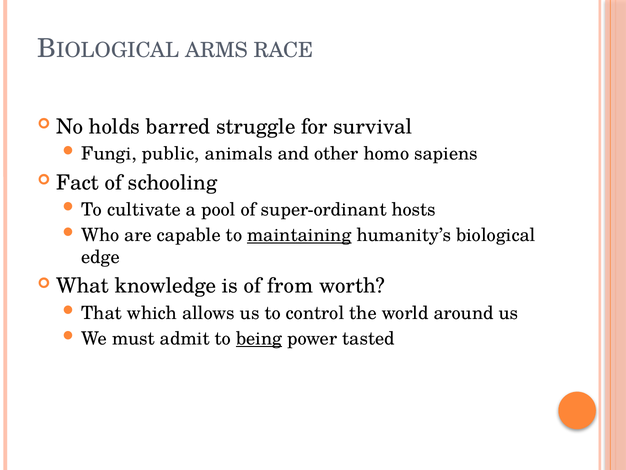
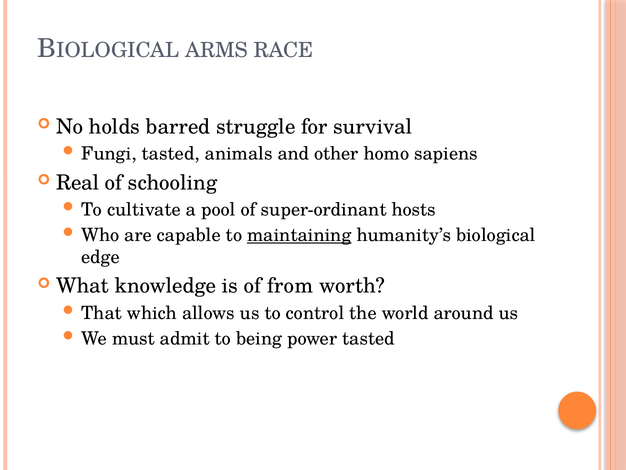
Fungi public: public -> tasted
Fact: Fact -> Real
being underline: present -> none
